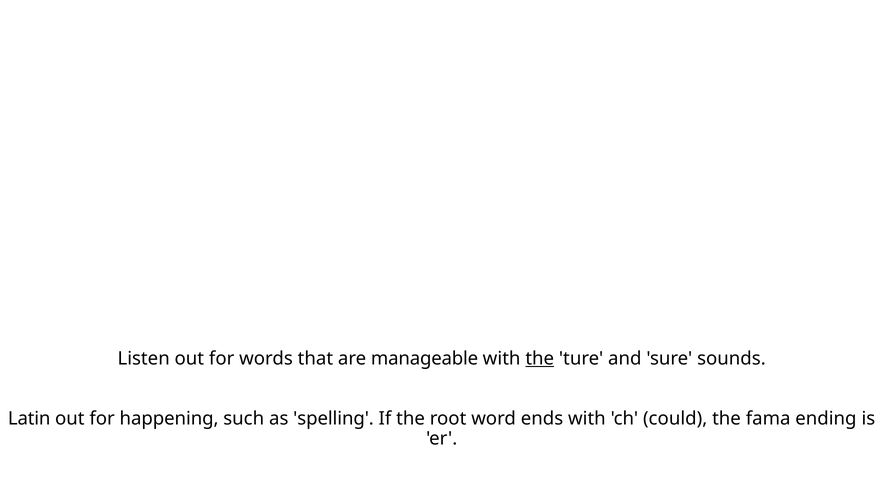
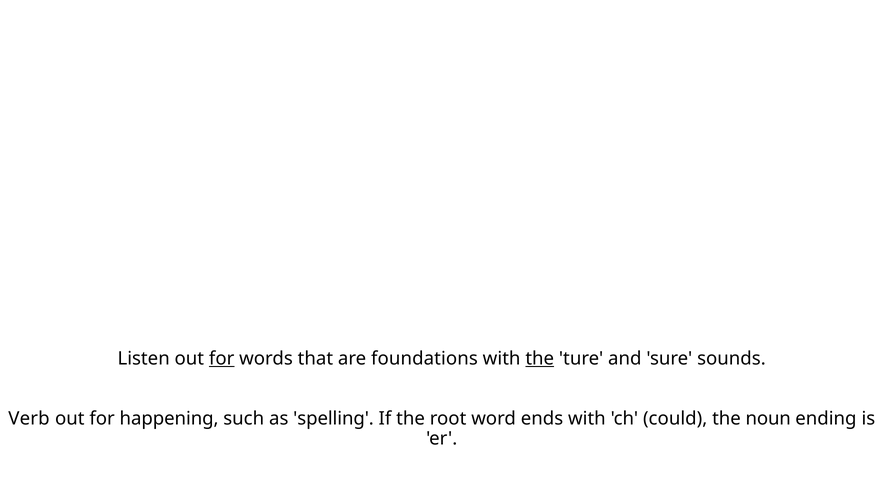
for at (222, 359) underline: none -> present
manageable: manageable -> foundations
Latin: Latin -> Verb
fama: fama -> noun
